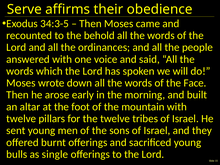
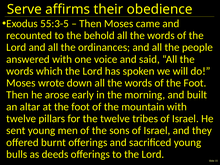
34:3-5: 34:3-5 -> 55:3-5
of the Face: Face -> Foot
single: single -> deeds
